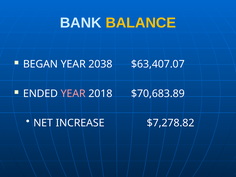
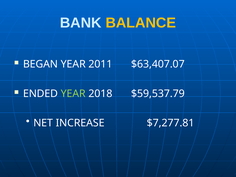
2038: 2038 -> 2011
YEAR at (73, 94) colour: pink -> light green
$70,683.89: $70,683.89 -> $59,537.79
$7,278.82: $7,278.82 -> $7,277.81
